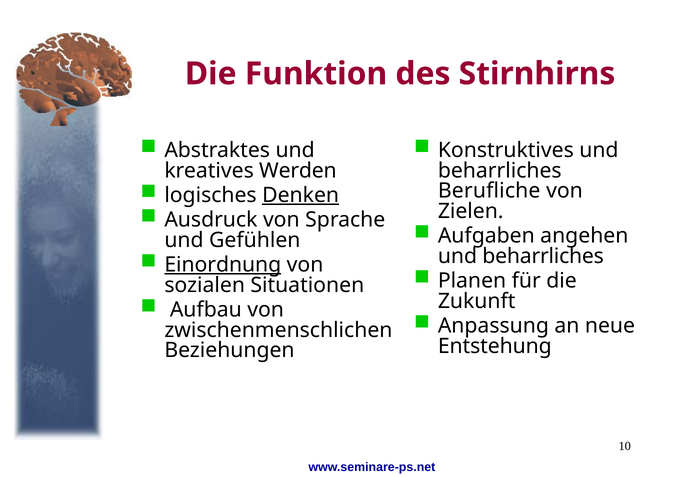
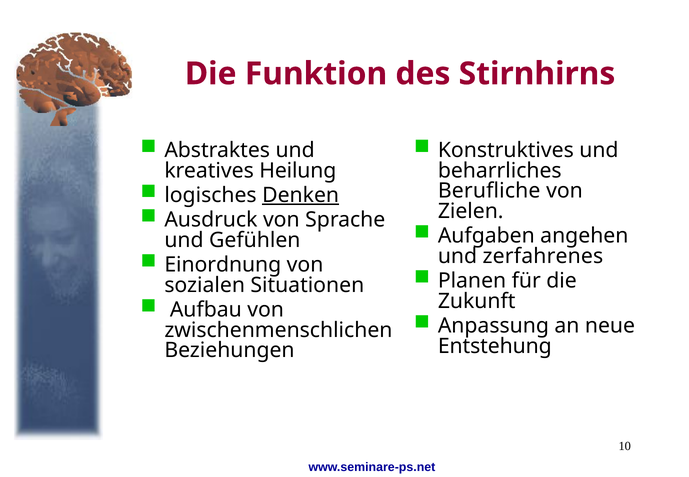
Werden: Werden -> Heilung
beharrliches at (543, 256): beharrliches -> zerfahrenes
Einordnung underline: present -> none
